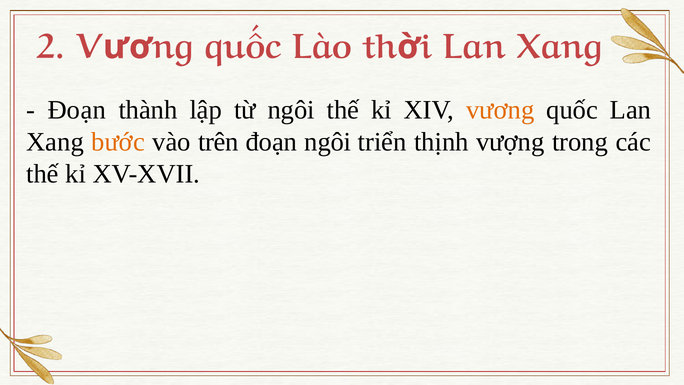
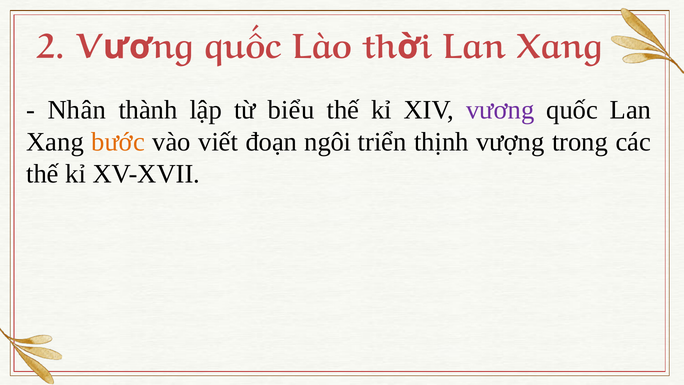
Đoạn at (77, 110): Đoạn -> Nhân
từ ngôi: ngôi -> biểu
vương colour: orange -> purple
trên: trên -> viết
